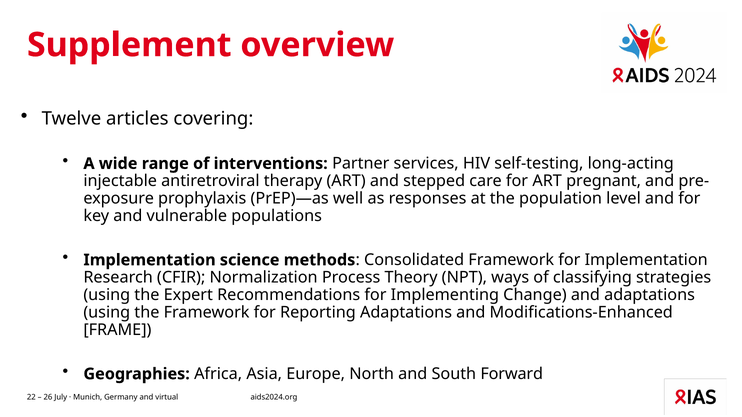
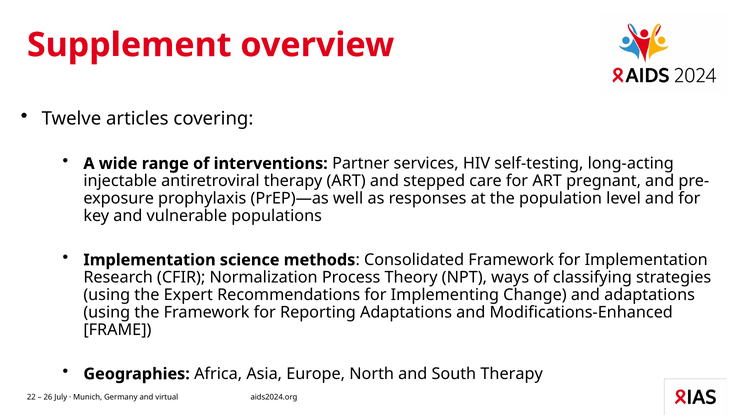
South Forward: Forward -> Therapy
